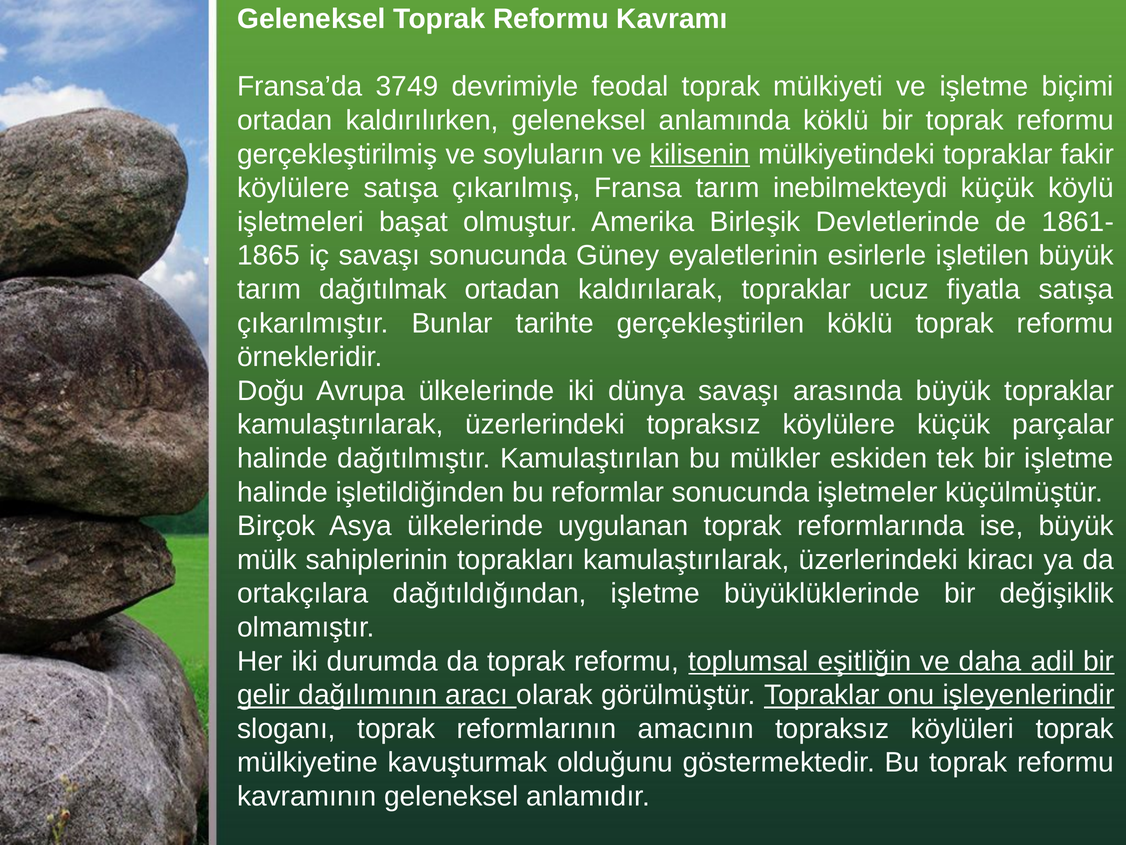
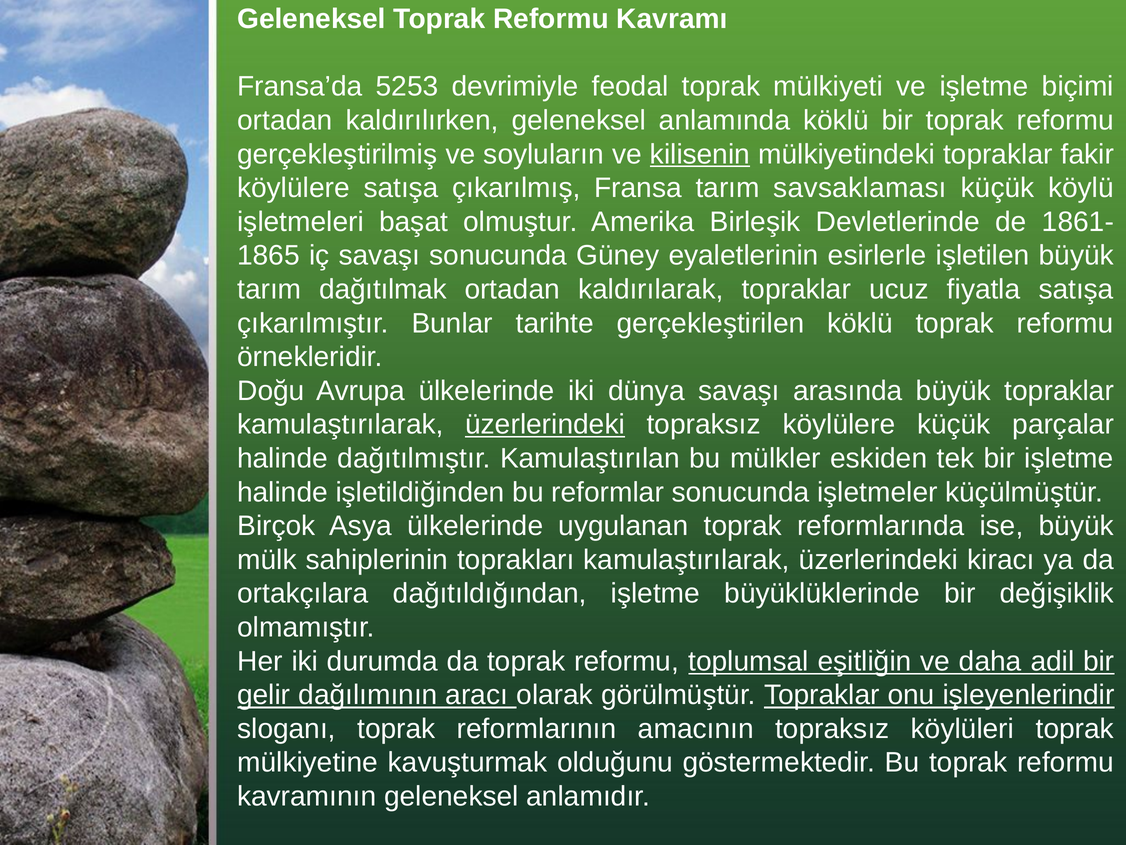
3749: 3749 -> 5253
inebilmekteydi: inebilmekteydi -> savsaklaması
üzerlerindeki at (545, 424) underline: none -> present
